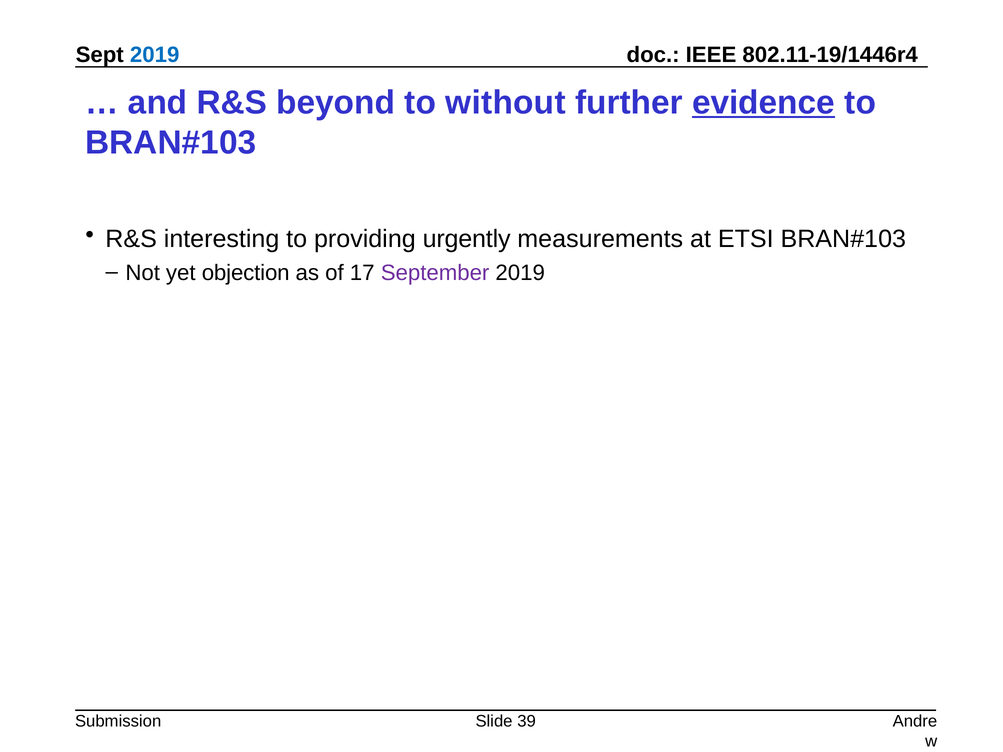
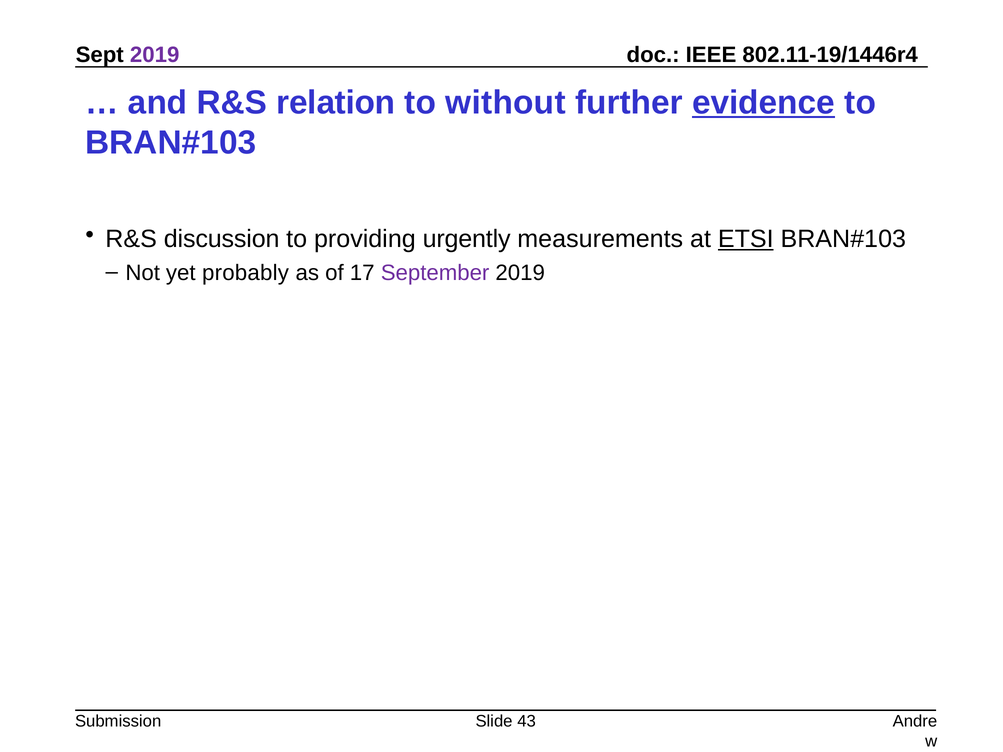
2019 at (155, 55) colour: blue -> purple
beyond: beyond -> relation
interesting: interesting -> discussion
ETSI underline: none -> present
objection: objection -> probably
39: 39 -> 43
